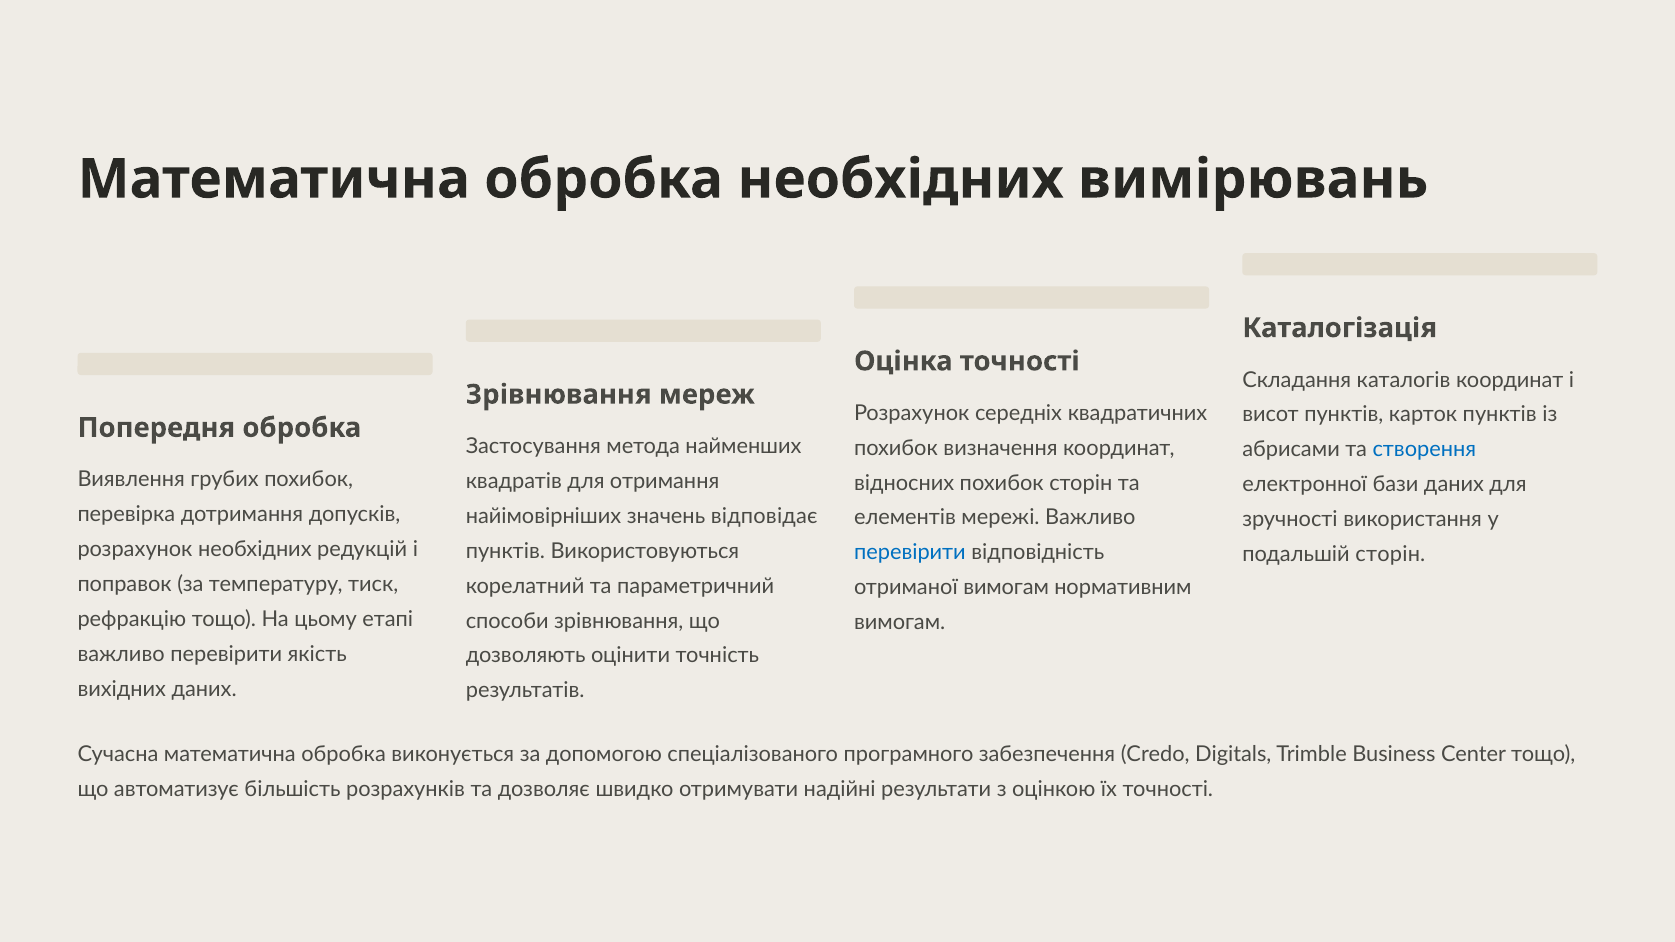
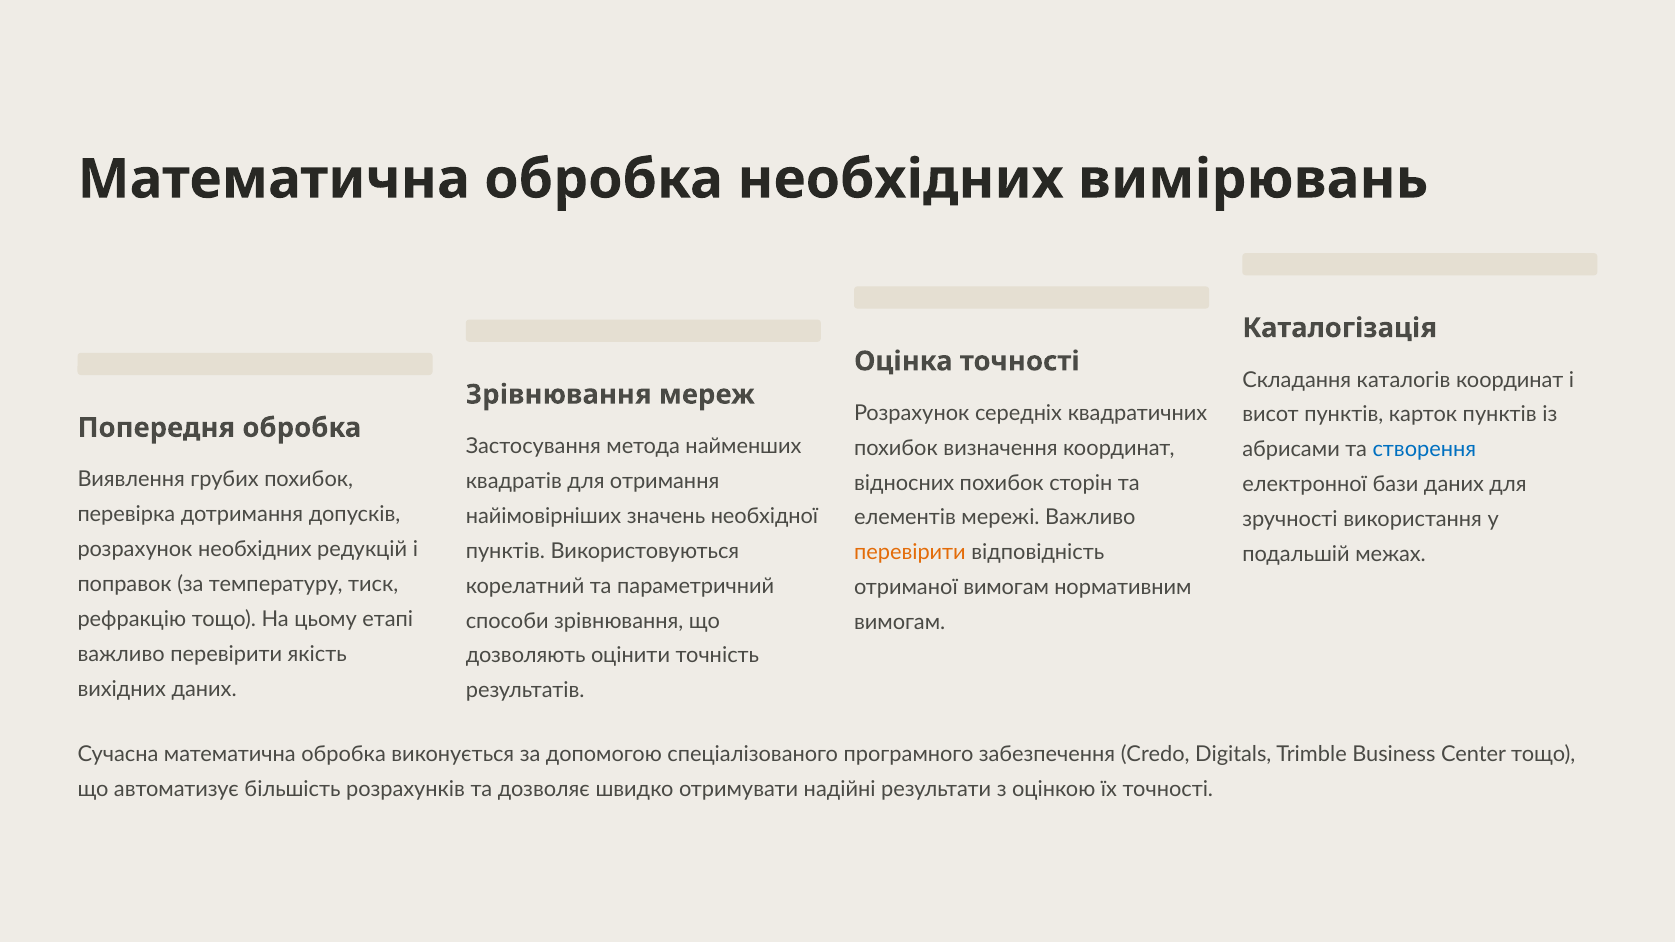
відповідає: відповідає -> необхідної
перевірити at (910, 553) colour: blue -> orange
подальшій сторін: сторін -> межах
